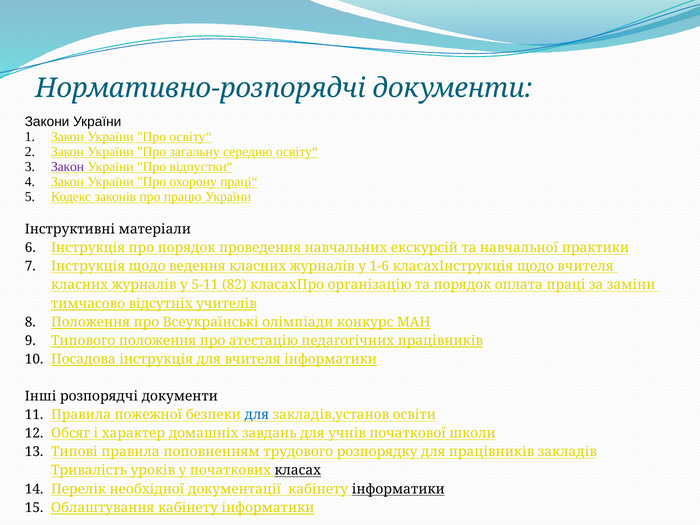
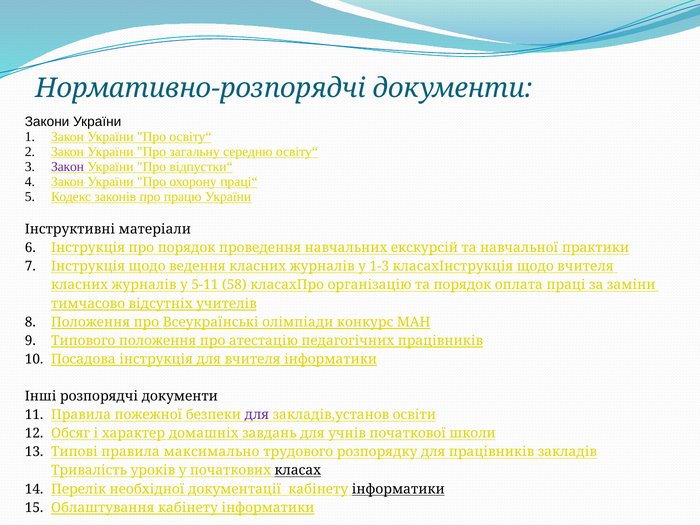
1-6: 1-6 -> 1-3
82: 82 -> 58
для at (257, 415) colour: blue -> purple
поповненням: поповненням -> максимально
